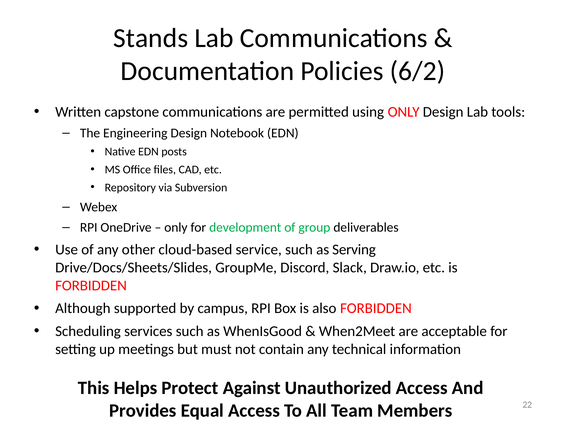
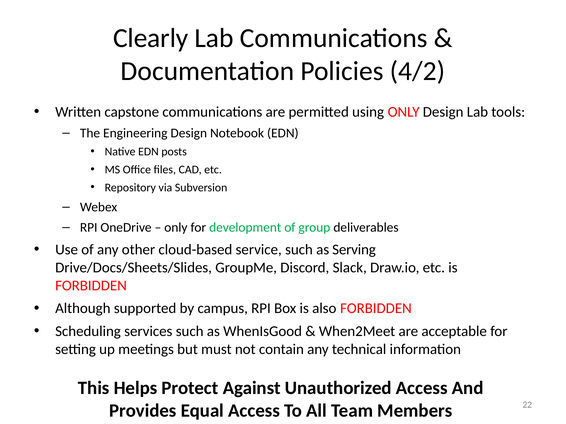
Stands: Stands -> Clearly
6/2: 6/2 -> 4/2
